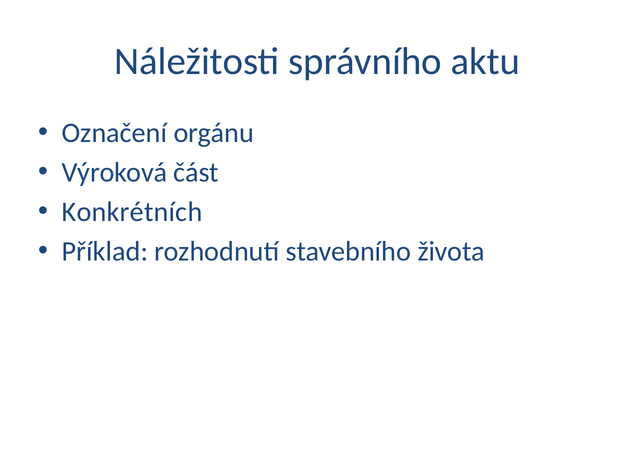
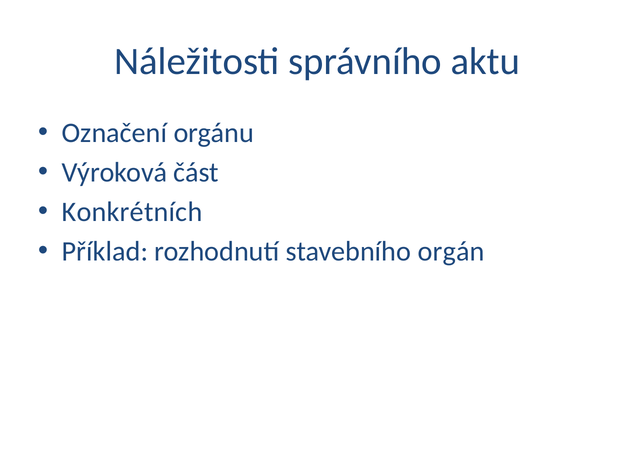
života: života -> orgán
